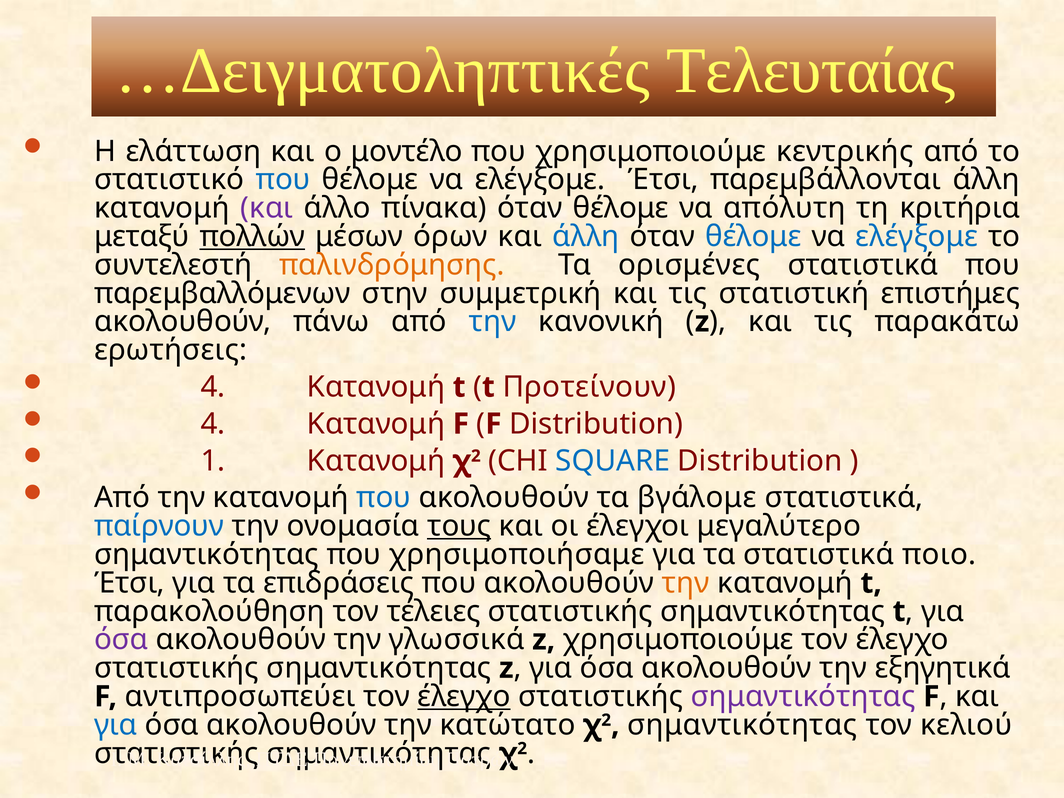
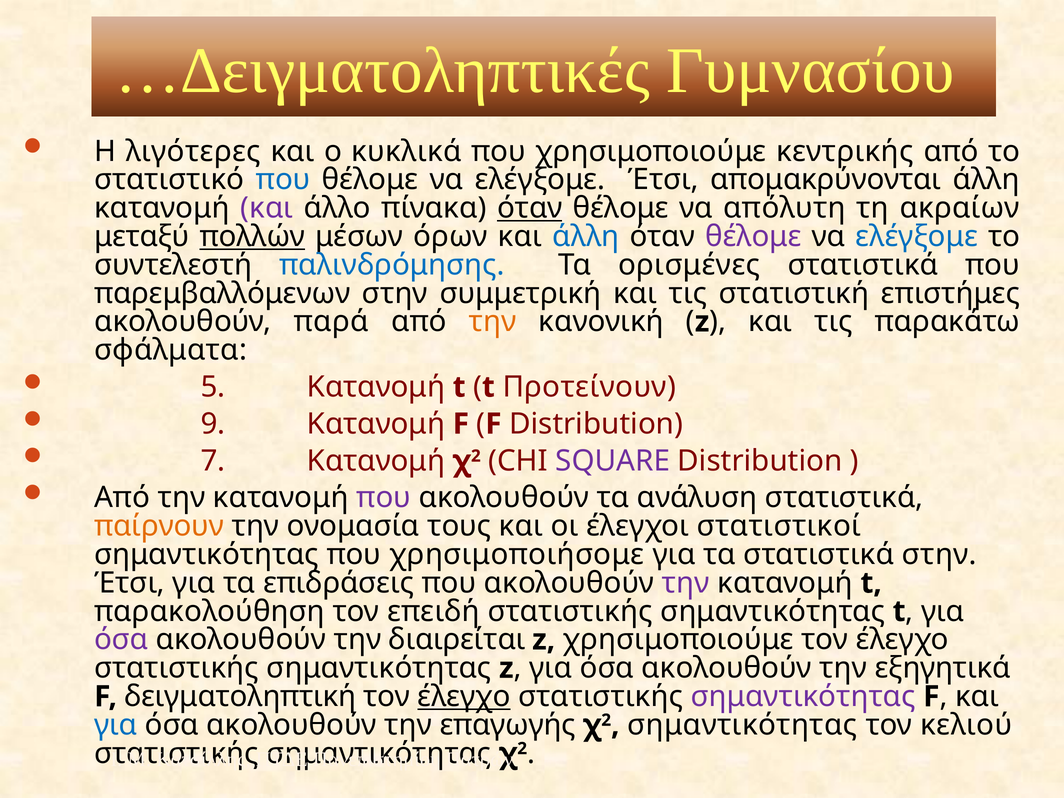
Τελευταίας: Τελευταίας -> Γυμνασίου
ελάττωση: ελάττωση -> λιγότερες
μοντέλο: μοντέλο -> κυκλικά
παρεμβάλλονται: παρεμβάλλονται -> απομακρύνονται
όταν at (530, 208) underline: none -> present
κριτήρια: κριτήρια -> ακραίων
θέλομε at (753, 236) colour: blue -> purple
παλινδρόμησης colour: orange -> blue
πάνω: πάνω -> παρά
την at (493, 322) colour: blue -> orange
ερωτήσεις: ερωτήσεις -> σφάλματα
4 at (213, 387): 4 -> 5
4 at (213, 424): 4 -> 9
1: 1 -> 7
SQUARE colour: blue -> purple
που at (384, 498) colour: blue -> purple
βγάλομε: βγάλομε -> ανάλυση
παίρνουν colour: blue -> orange
τους underline: present -> none
μεγαλύτερο: μεγαλύτερο -> στατιστικοί
χρησιμοποιήσαμε: χρησιμοποιήσαμε -> χρησιμοποιήσομε
στατιστικά ποιο: ποιο -> στην
την at (686, 583) colour: orange -> purple
τέλειες: τέλειες -> επειδή
γλωσσικά: γλωσσικά -> διαιρείται
αντιπροσωπεύει: αντιπροσωπεύει -> δειγματοληπτική
κατώτατο: κατώτατο -> επαγωγής
